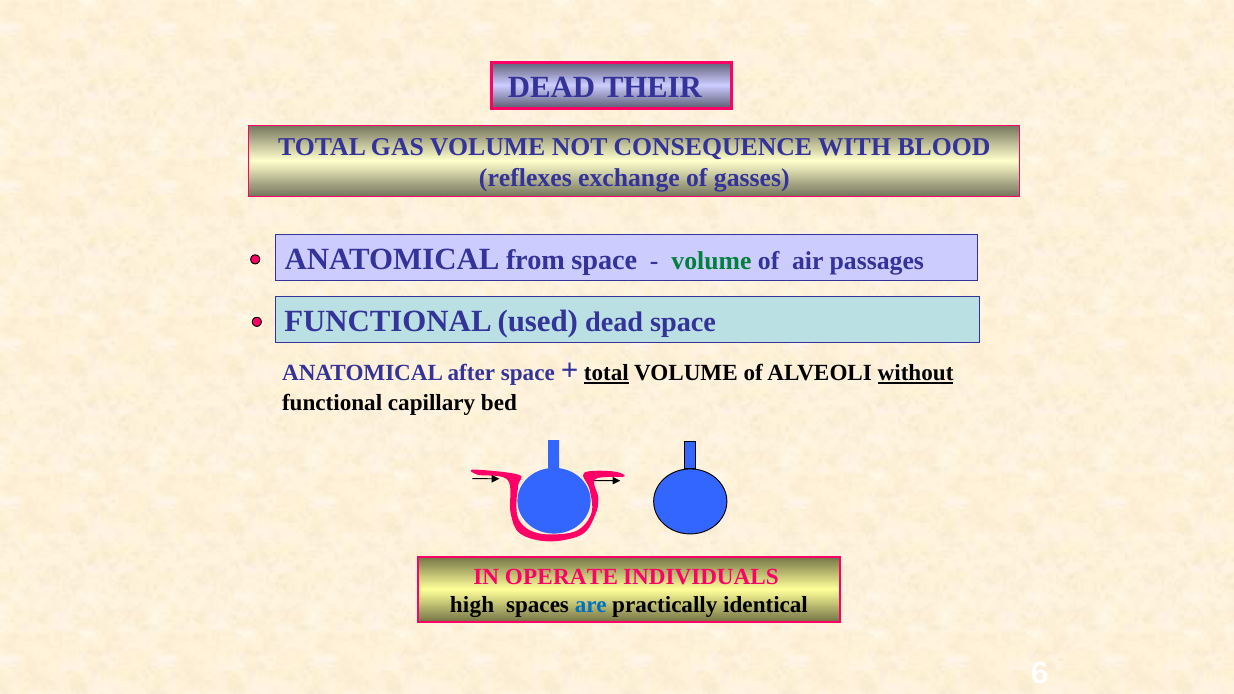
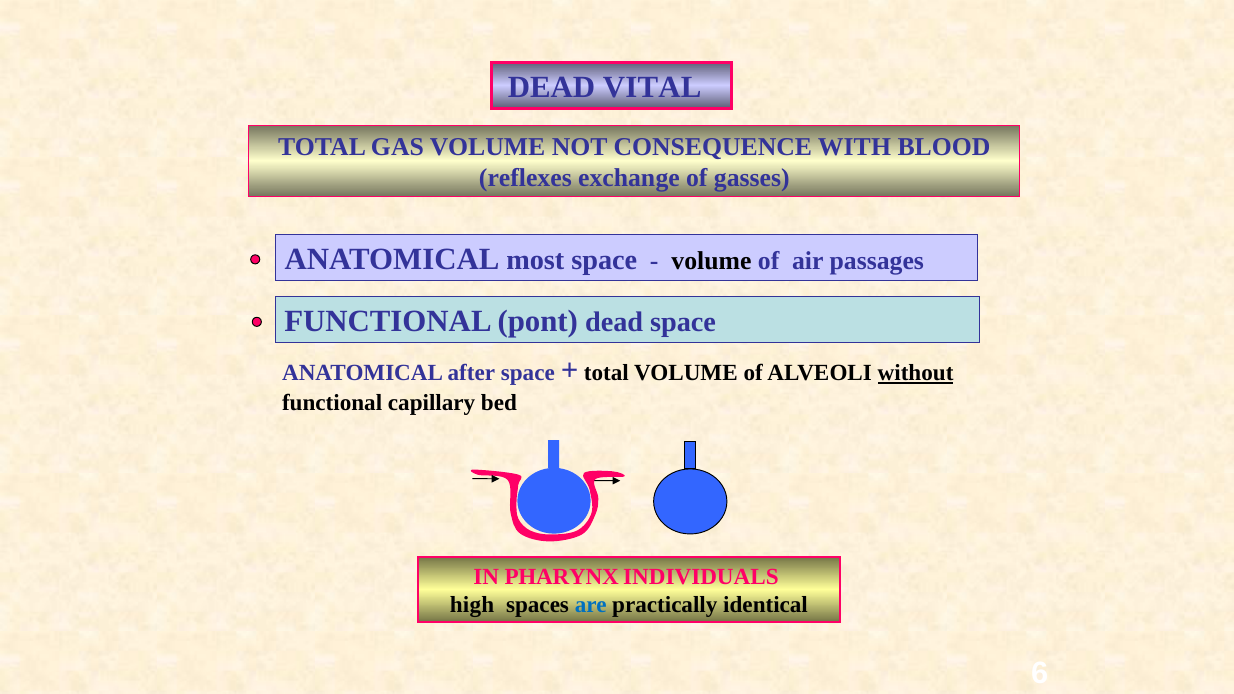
THEIR: THEIR -> VITAL
from: from -> most
volume at (711, 261) colour: green -> black
used: used -> pont
total at (606, 373) underline: present -> none
OPERATE: OPERATE -> PHARYNX
